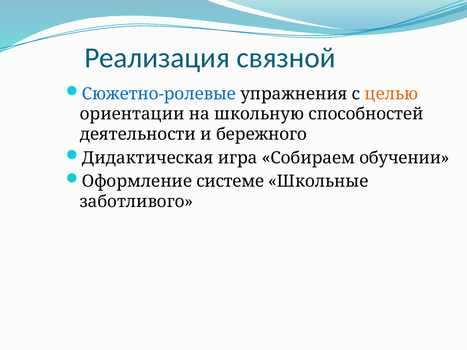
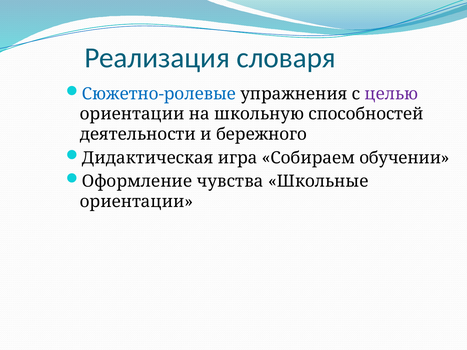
связной: связной -> словаря
целью colour: orange -> purple
системе: системе -> чувства
заботливого at (137, 202): заботливого -> ориентации
